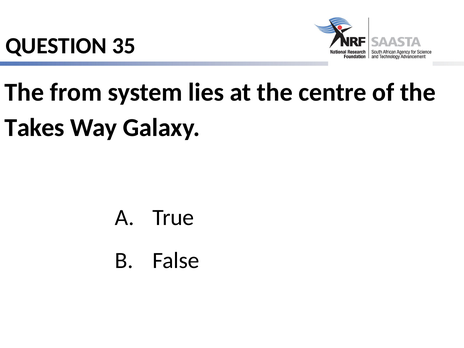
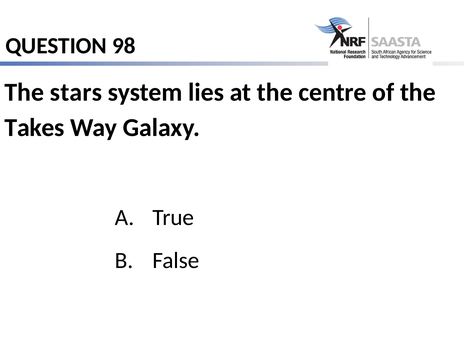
35: 35 -> 98
from: from -> stars
